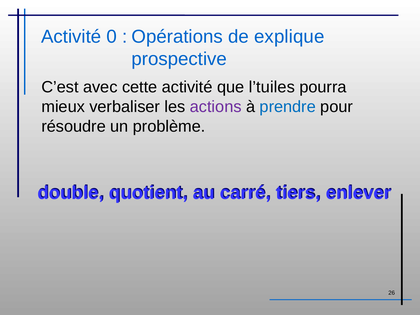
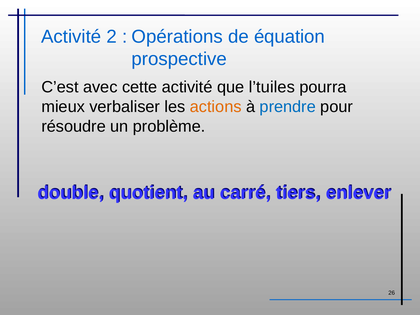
0: 0 -> 2
explique: explique -> équation
actions colour: purple -> orange
